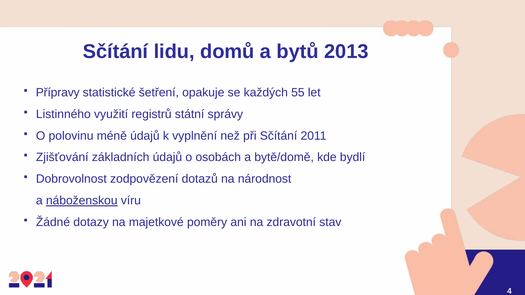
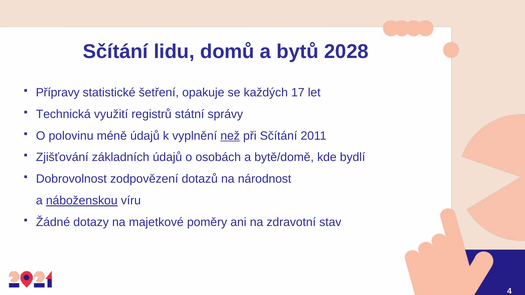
2013: 2013 -> 2028
55: 55 -> 17
Listinného: Listinného -> Technická
než underline: none -> present
